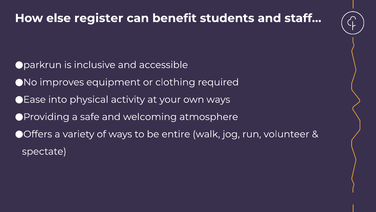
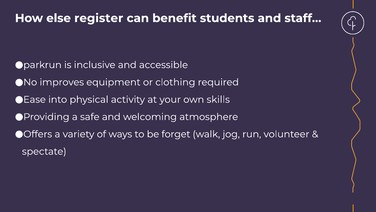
own ways: ways -> skills
entire: entire -> forget
